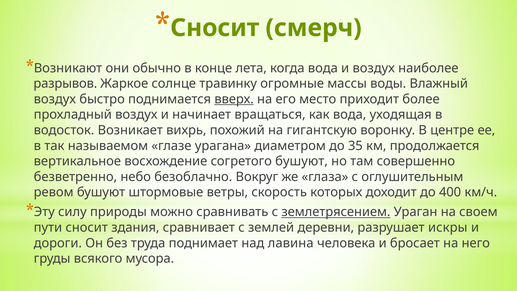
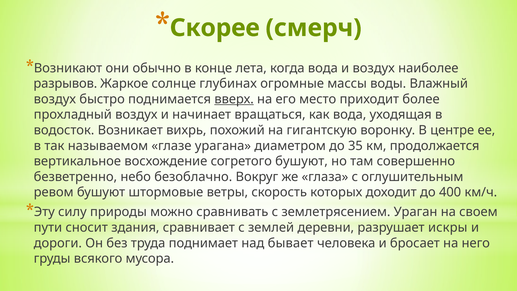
Сносит at (215, 28): Сносит -> Скорее
травинку: травинку -> глубинах
землетрясением underline: present -> none
лавина: лавина -> бывает
